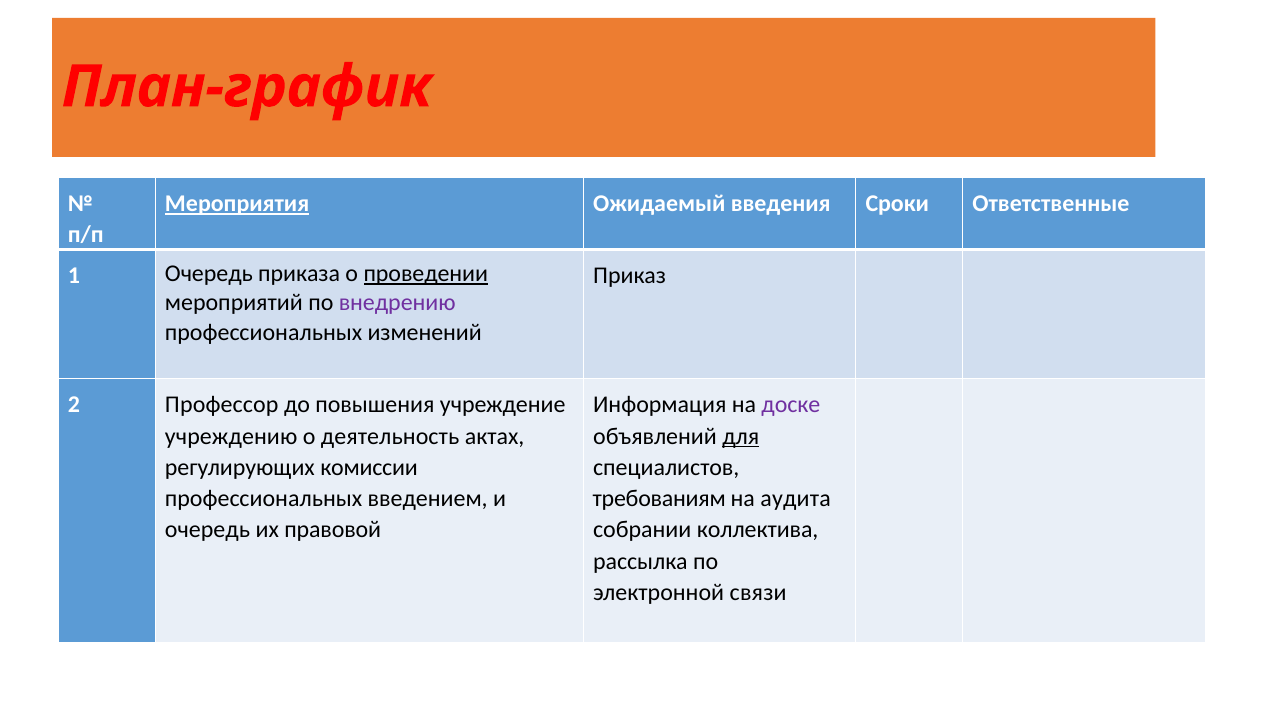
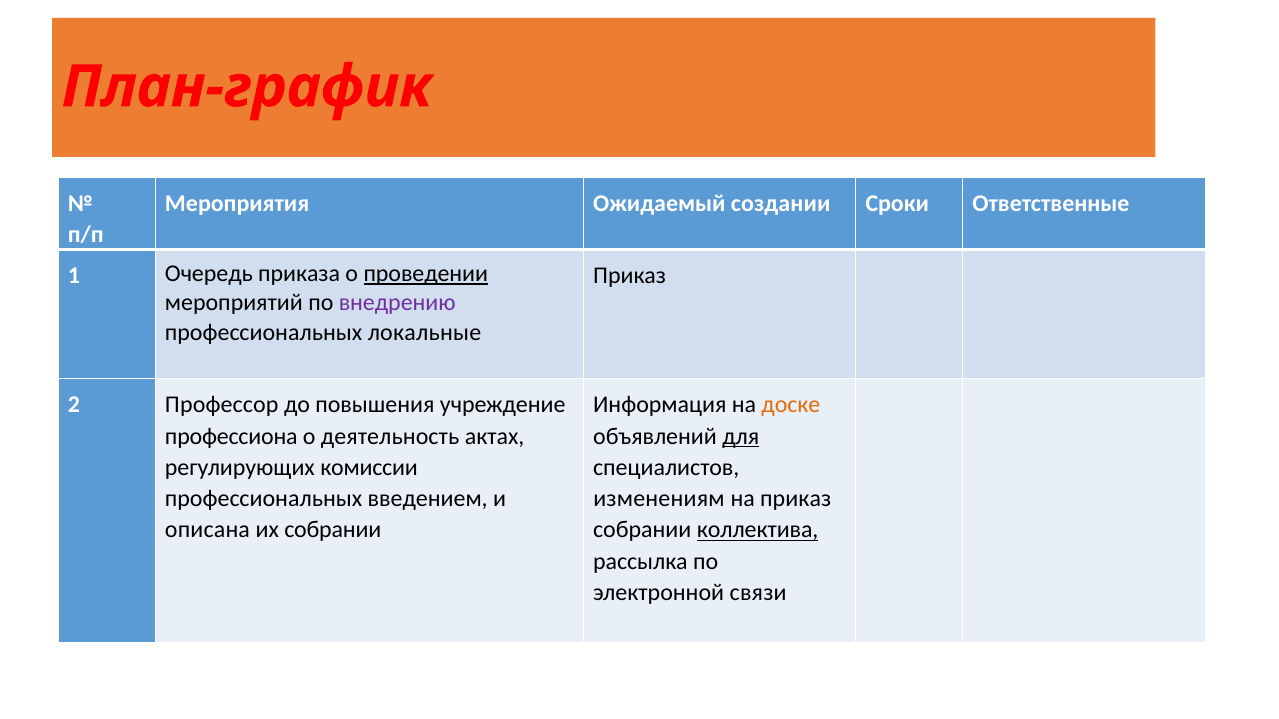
Мероприятия underline: present -> none
введения: введения -> создании
изменений: изменений -> локальные
доске colour: purple -> orange
учреждению: учреждению -> профессиона
требованиям: требованиям -> изменениям
на аудита: аудита -> приказ
очередь at (208, 530): очередь -> описана
их правовой: правовой -> собрании
коллектива underline: none -> present
